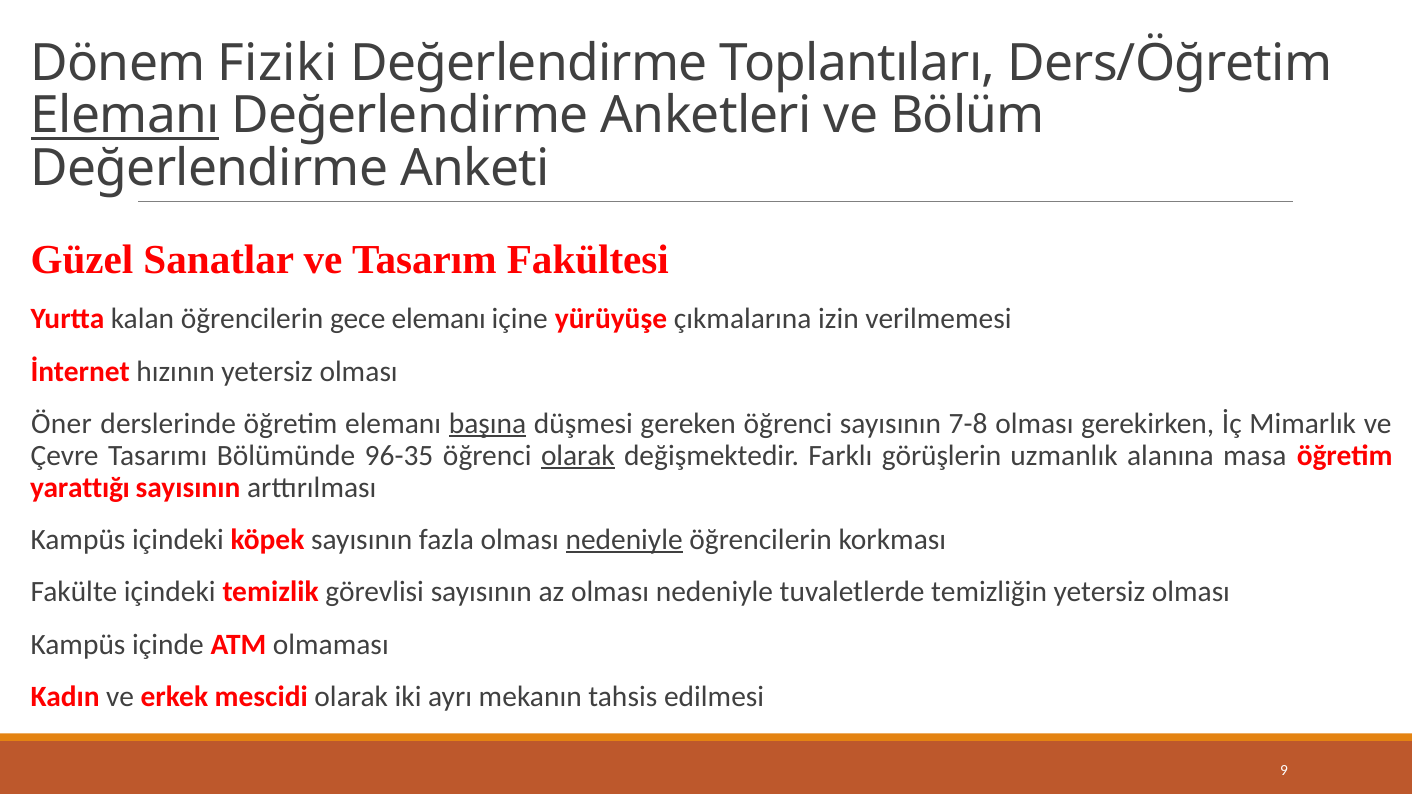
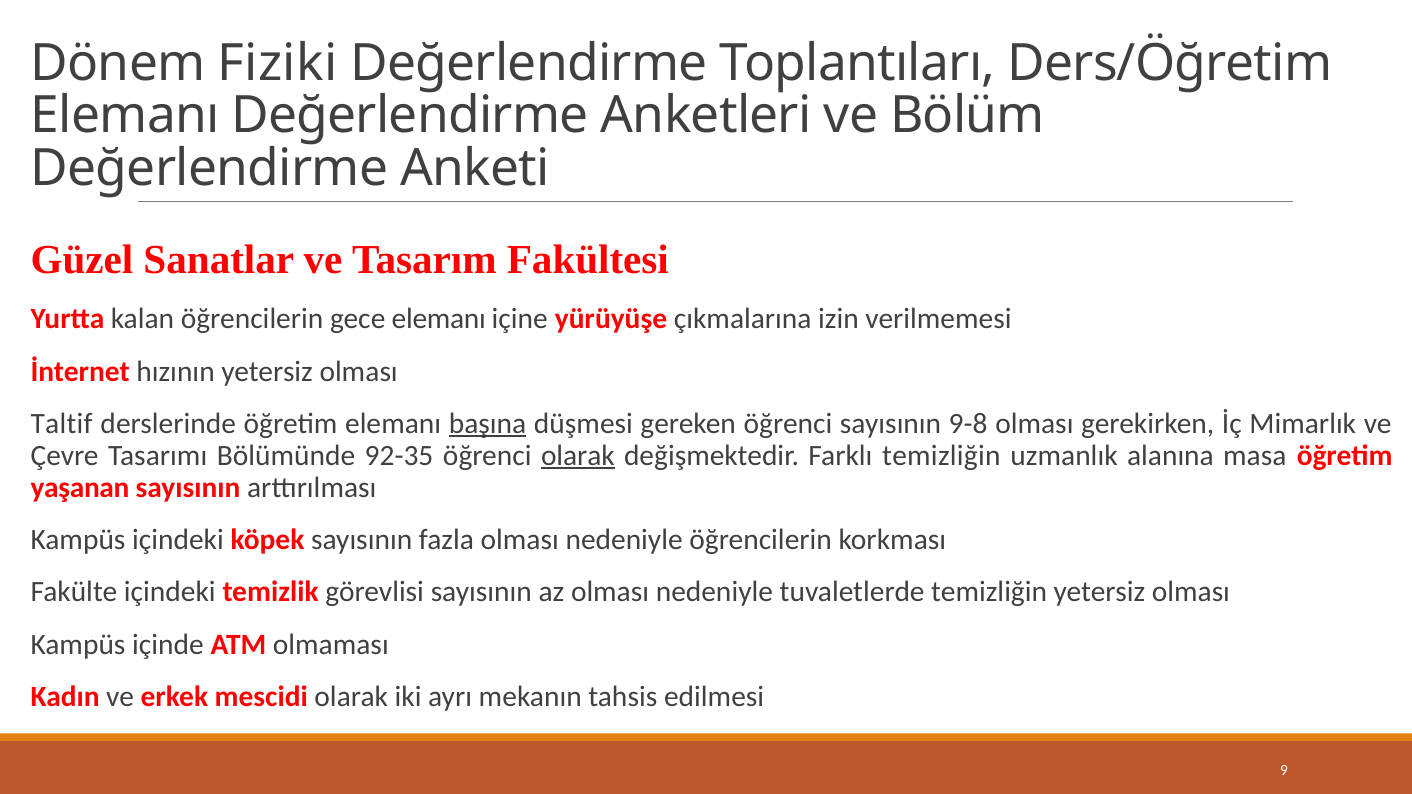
Elemanı at (125, 116) underline: present -> none
Öner: Öner -> Taltif
7-8: 7-8 -> 9-8
96-35: 96-35 -> 92-35
Farklı görüşlerin: görüşlerin -> temizliğin
yarattığı: yarattığı -> yaşanan
nedeniyle at (624, 540) underline: present -> none
